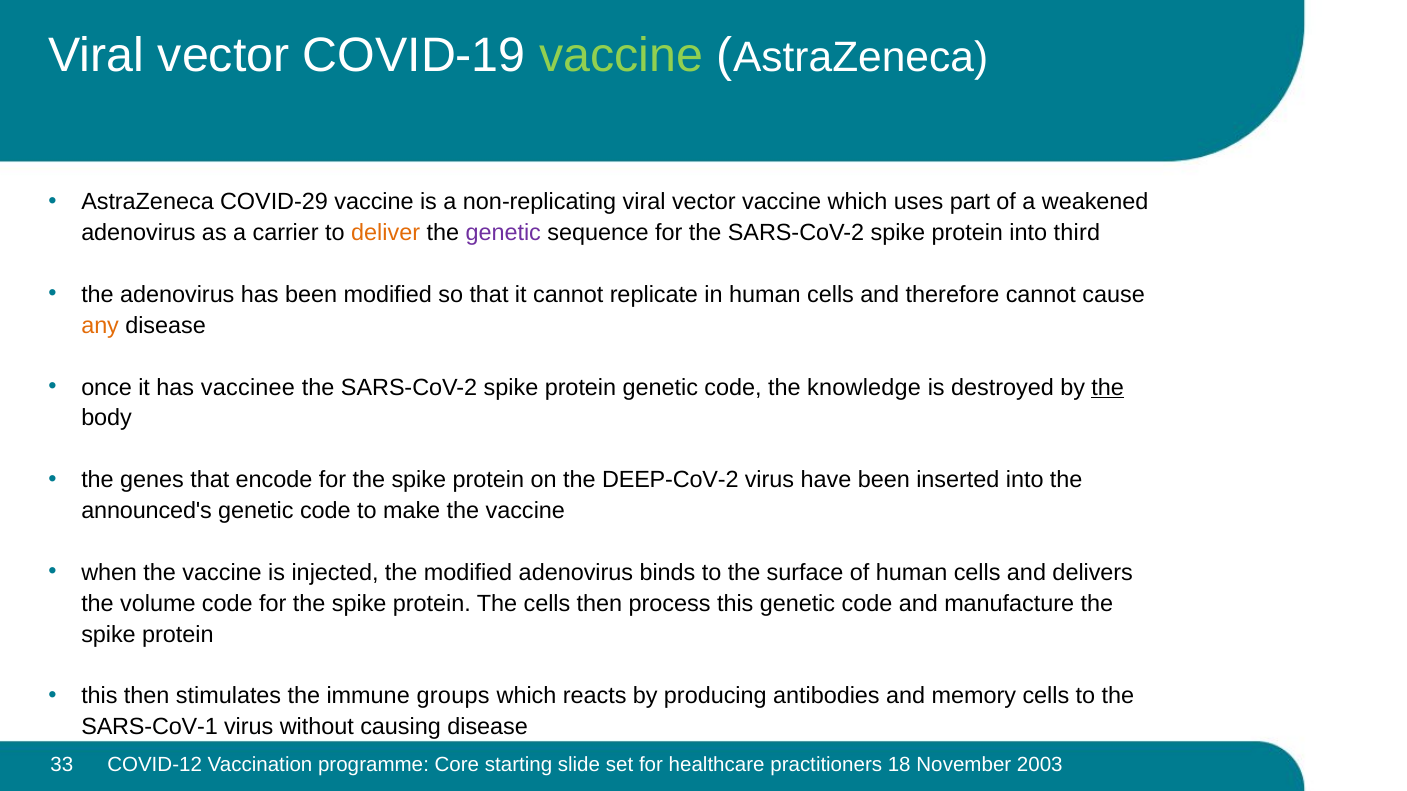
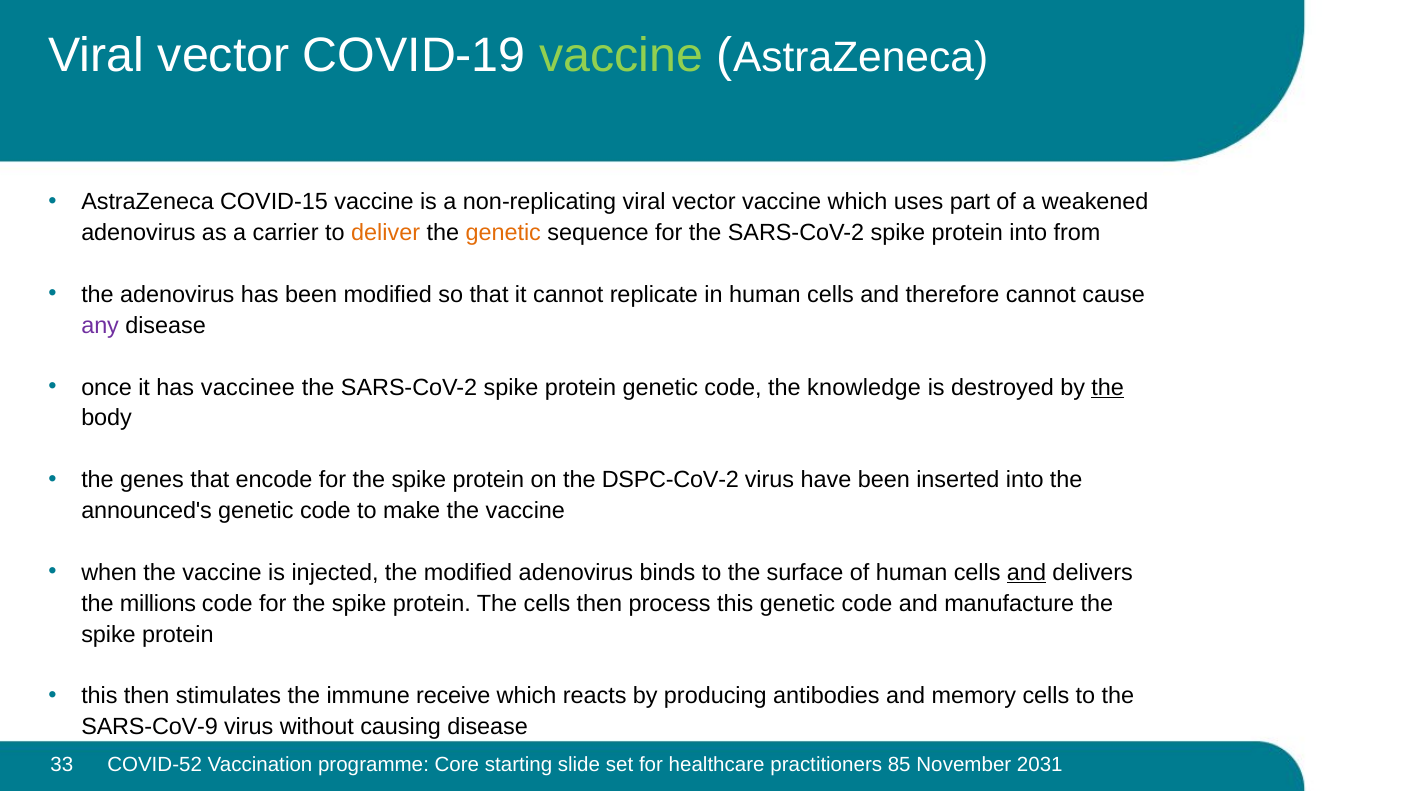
COVID-29: COVID-29 -> COVID-15
genetic at (503, 233) colour: purple -> orange
third: third -> from
any colour: orange -> purple
DEEP-CoV-2: DEEP-CoV-2 -> DSPC-CoV-2
and at (1027, 573) underline: none -> present
volume: volume -> millions
groups: groups -> receive
SARS-CoV-1: SARS-CoV-1 -> SARS-CoV-9
COVID-12: COVID-12 -> COVID-52
18: 18 -> 85
2003: 2003 -> 2031
